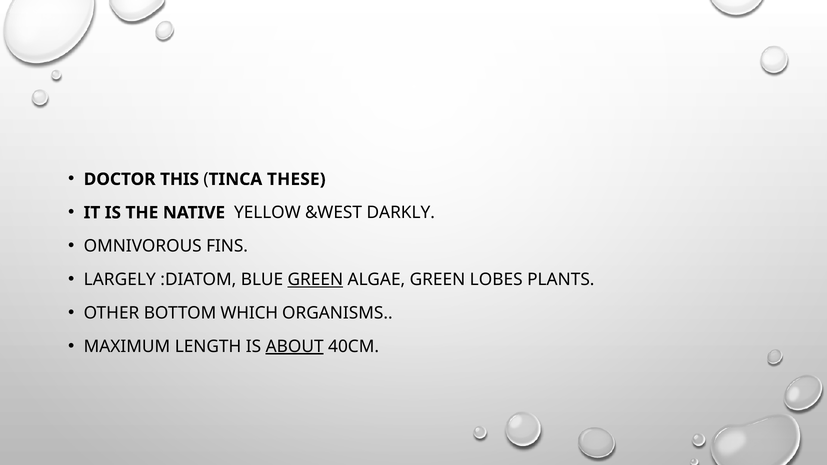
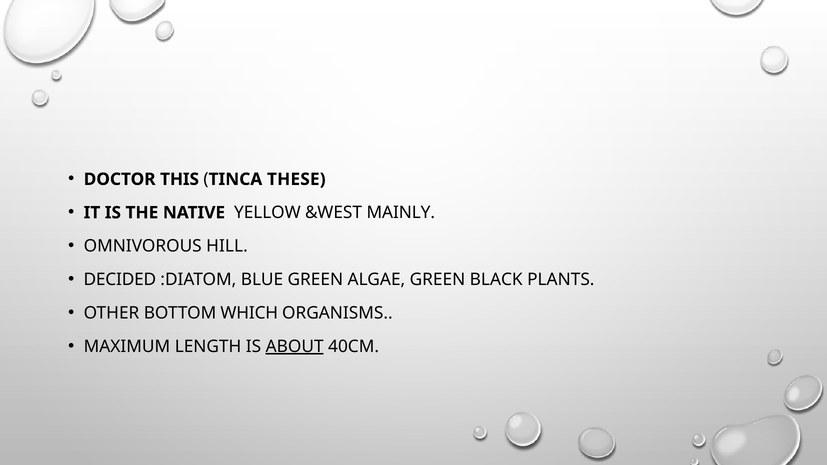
DARKLY: DARKLY -> MAINLY
FINS: FINS -> HILL
LARGELY: LARGELY -> DECIDED
GREEN at (315, 280) underline: present -> none
LOBES: LOBES -> BLACK
